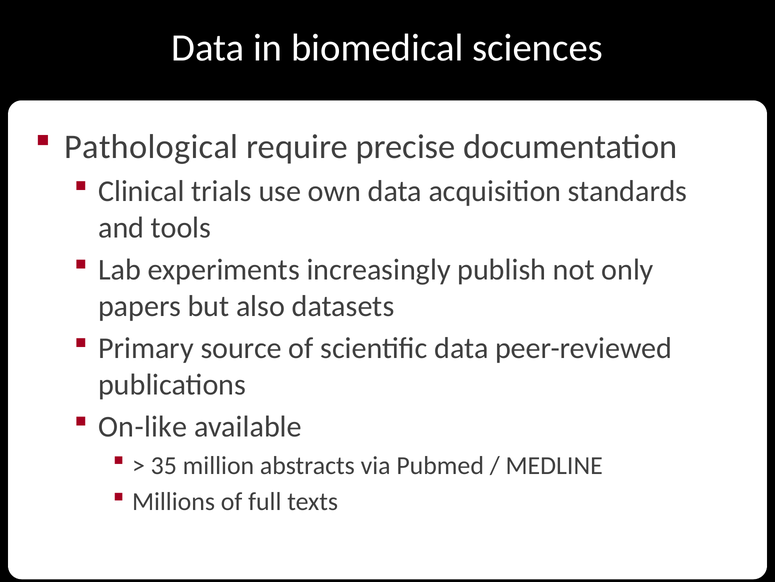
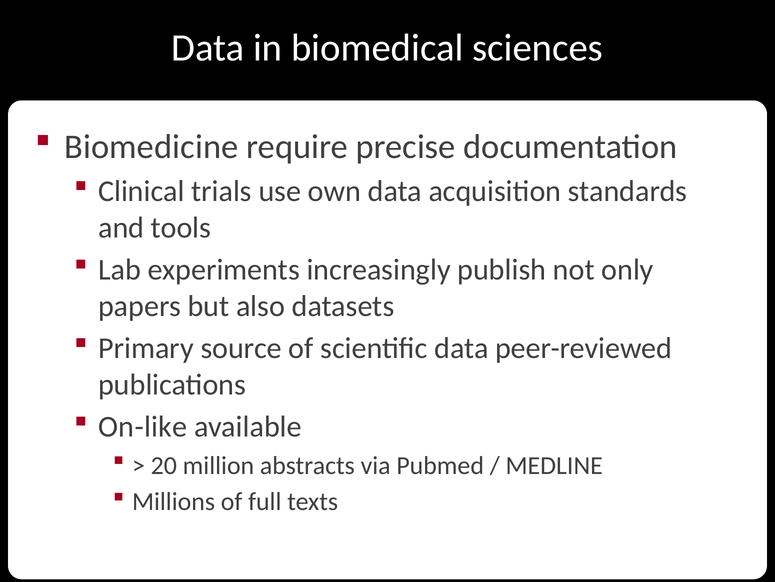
Pathological: Pathological -> Biomedicine
35: 35 -> 20
